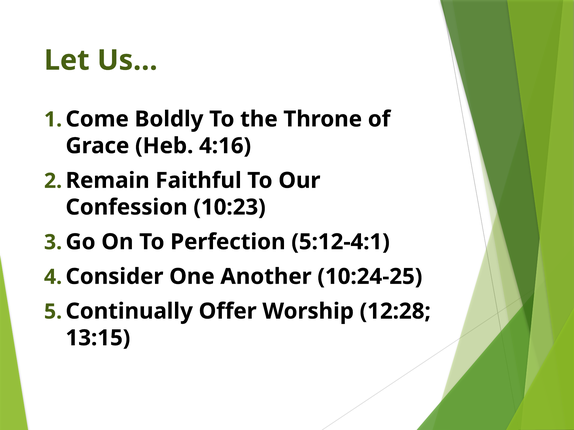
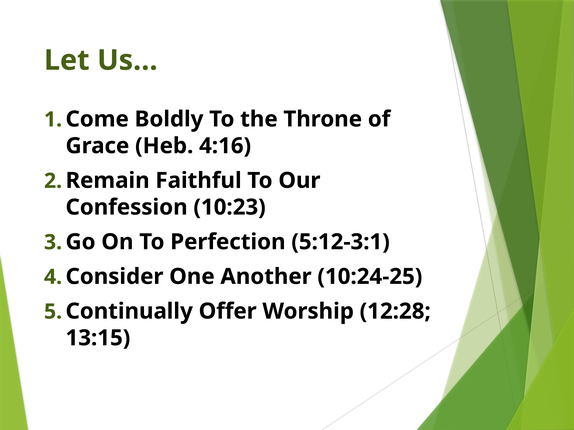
5:12-4:1: 5:12-4:1 -> 5:12-3:1
